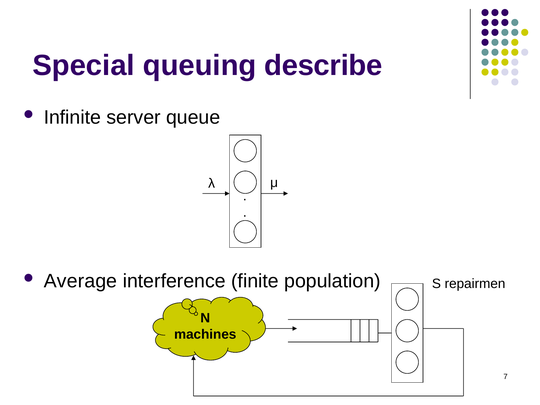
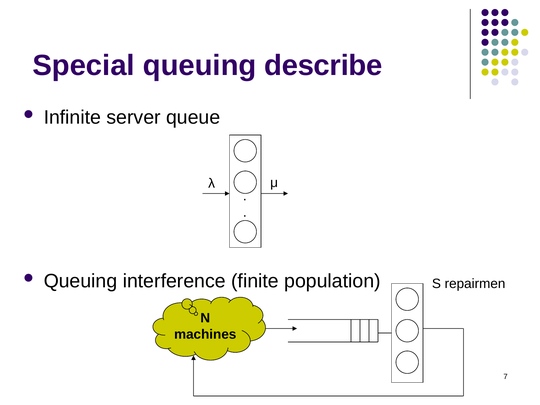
Average at (80, 281): Average -> Queuing
